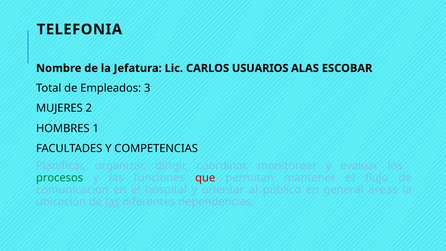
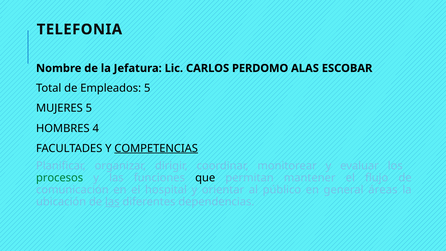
USUARIOS: USUARIOS -> PERDOMO
Empleados 3: 3 -> 5
MUJERES 2: 2 -> 5
1: 1 -> 4
COMPETENCIAS underline: none -> present
que colour: red -> black
